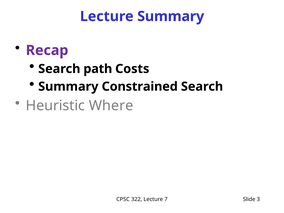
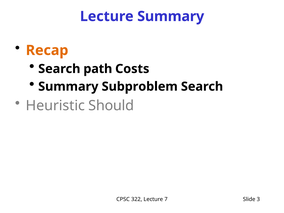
Recap colour: purple -> orange
Constrained: Constrained -> Subproblem
Where: Where -> Should
